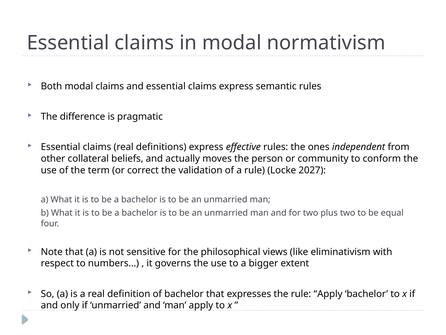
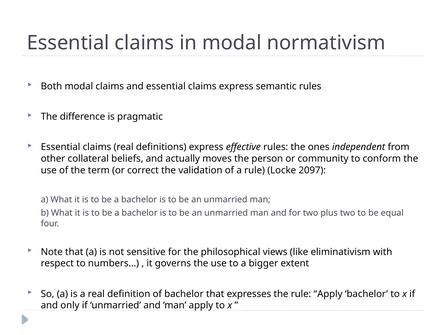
2027: 2027 -> 2097
